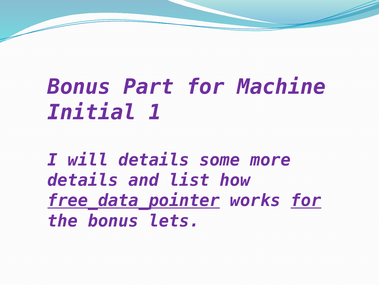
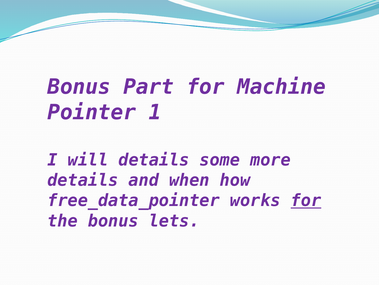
Initial: Initial -> Pointer
list: list -> when
free_data_pointer underline: present -> none
